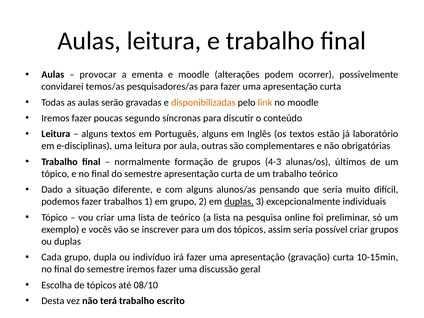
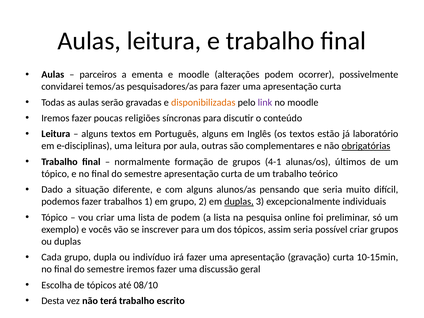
provocar: provocar -> parceiros
link colour: orange -> purple
segundo: segundo -> religiões
obrigatórias underline: none -> present
4-3: 4-3 -> 4-1
de teórico: teórico -> podem
